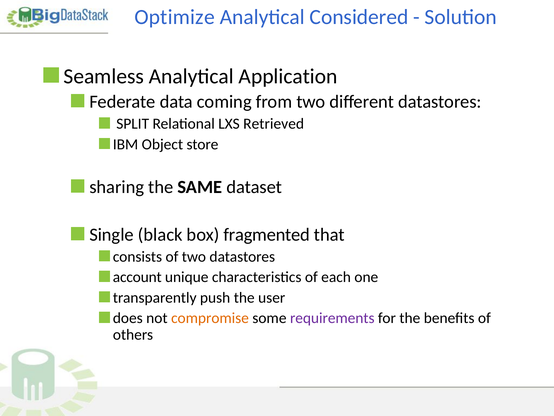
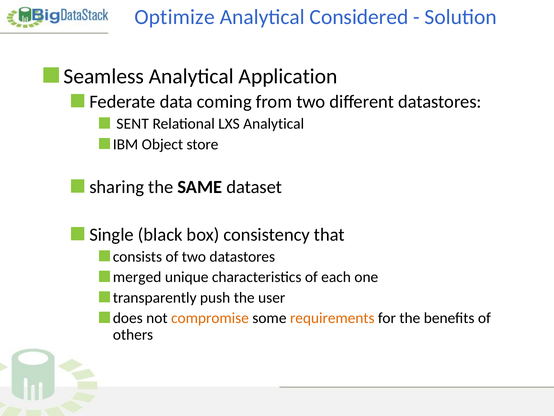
SPLIT: SPLIT -> SENT
LXS Retrieved: Retrieved -> Analytical
fragmented: fragmented -> consistency
account: account -> merged
requirements colour: purple -> orange
